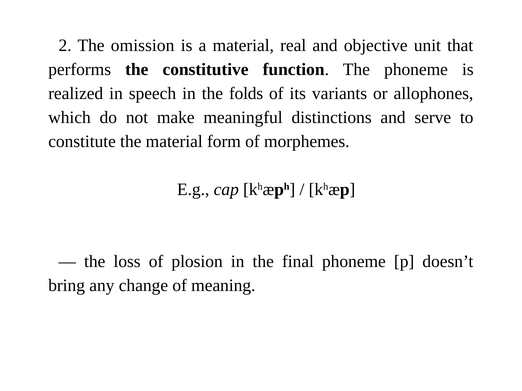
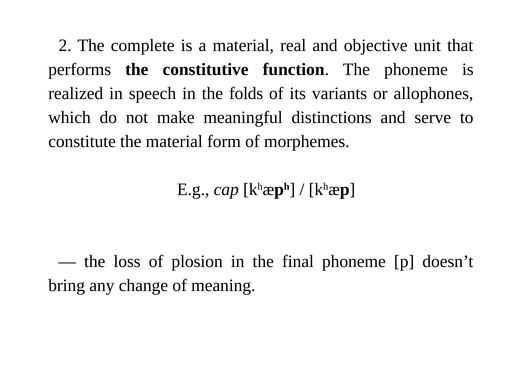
omission: omission -> complete
